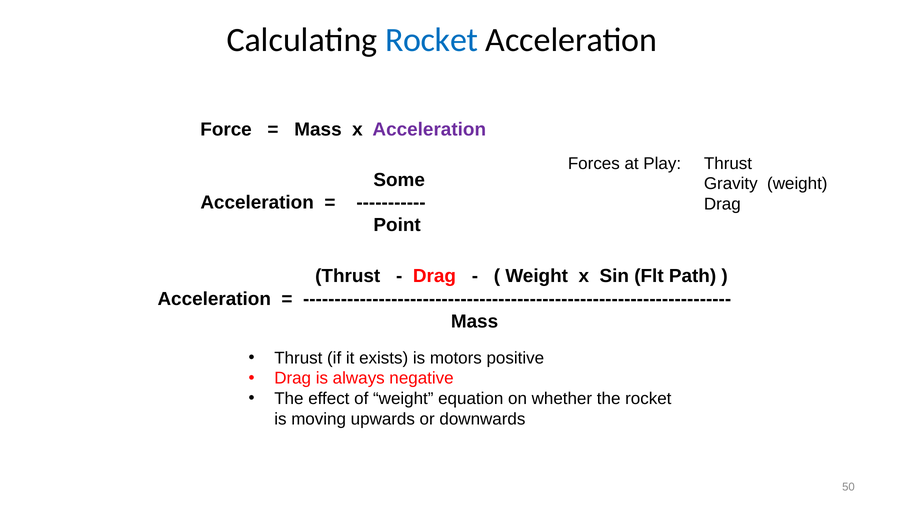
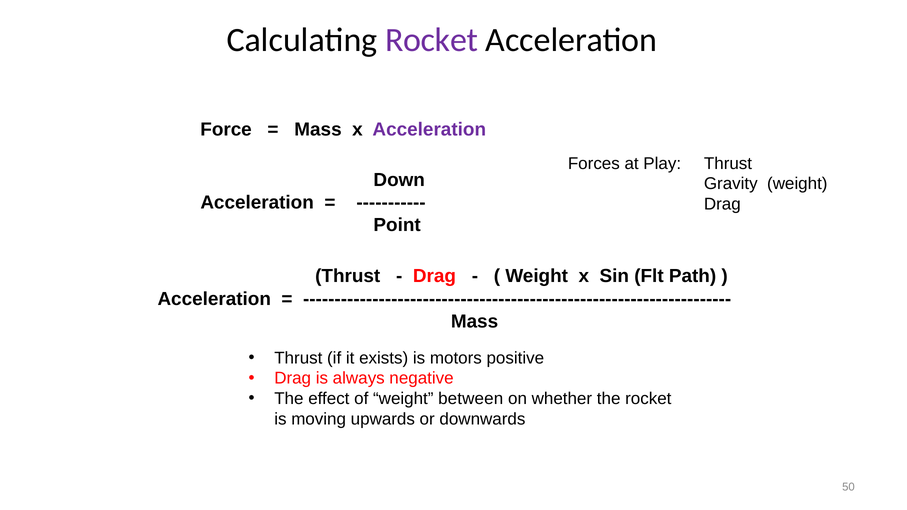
Rocket at (432, 40) colour: blue -> purple
Some: Some -> Down
equation: equation -> between
